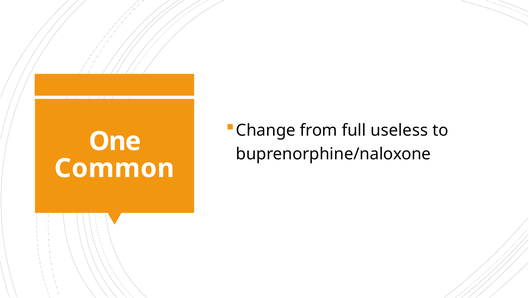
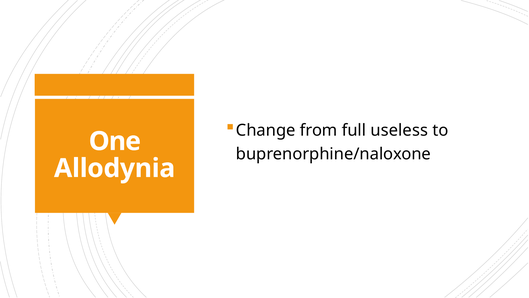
Common: Common -> Allodynia
